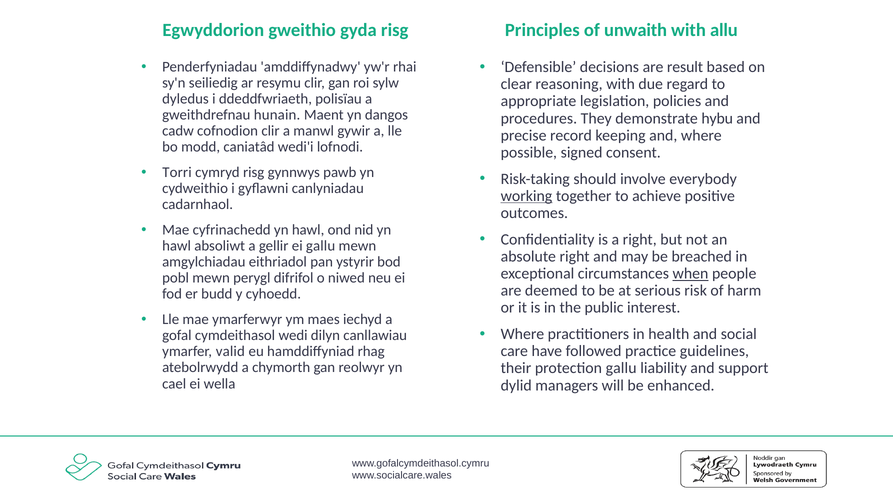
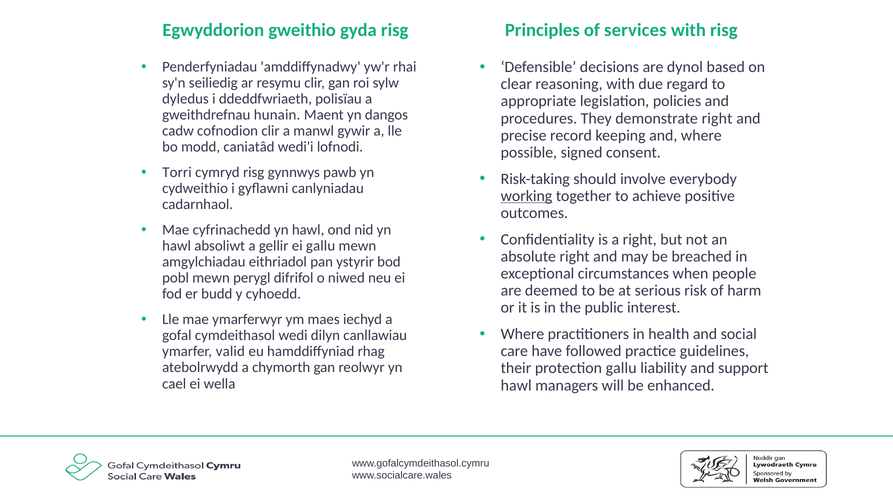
unwaith: unwaith -> services
with allu: allu -> risg
result: result -> dynol
demonstrate hybu: hybu -> right
when underline: present -> none
dylid at (516, 386): dylid -> hawl
